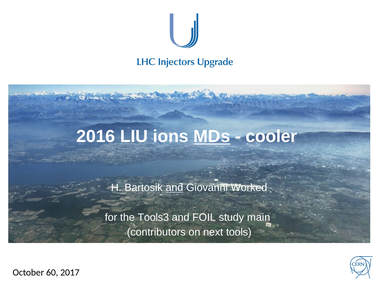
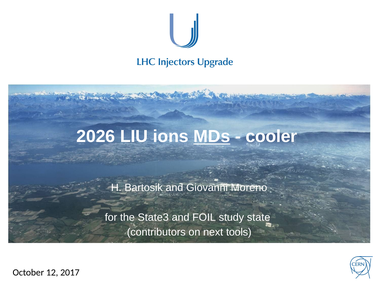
2016: 2016 -> 2026
and at (174, 188) underline: present -> none
Worked: Worked -> Moreno
Tools3: Tools3 -> State3
main: main -> state
60: 60 -> 12
